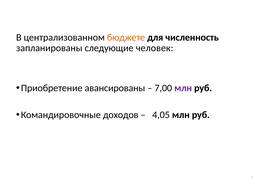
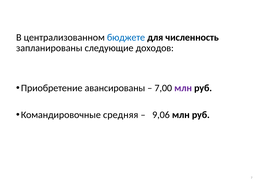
бюджете colour: orange -> blue
человек: человек -> доходов
доходов: доходов -> средняя
4,05: 4,05 -> 9,06
